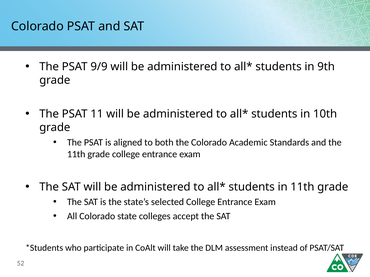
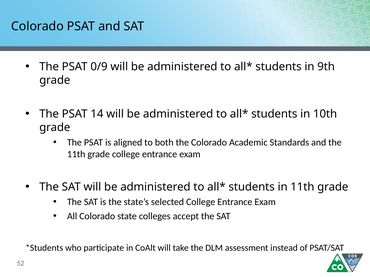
9/9: 9/9 -> 0/9
11: 11 -> 14
